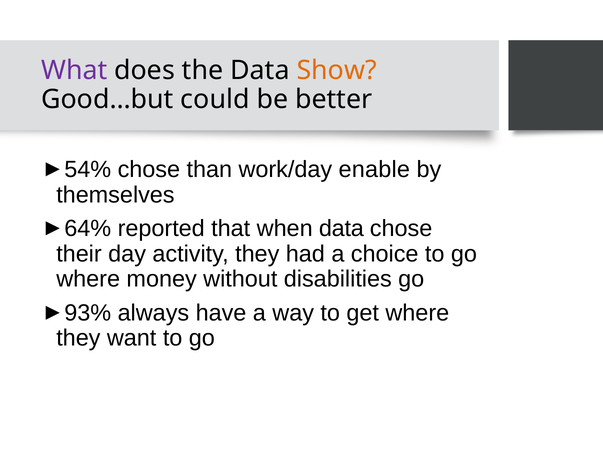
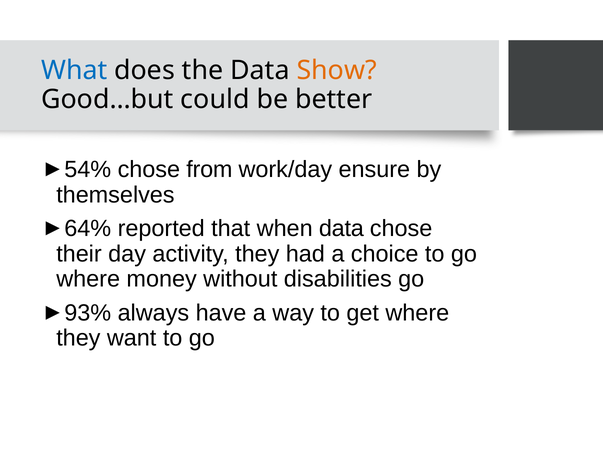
What colour: purple -> blue
than: than -> from
enable: enable -> ensure
